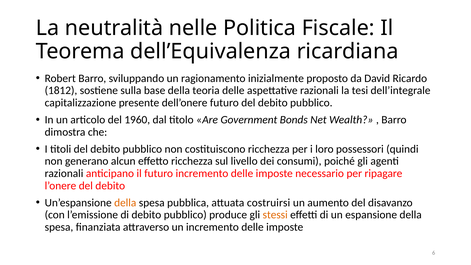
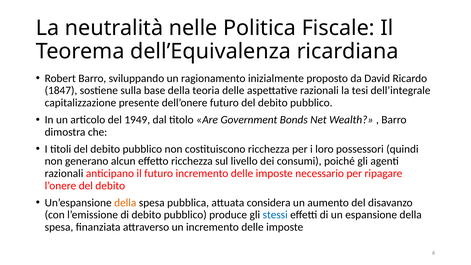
1812: 1812 -> 1847
1960: 1960 -> 1949
costruirsi: costruirsi -> considera
stessi colour: orange -> blue
